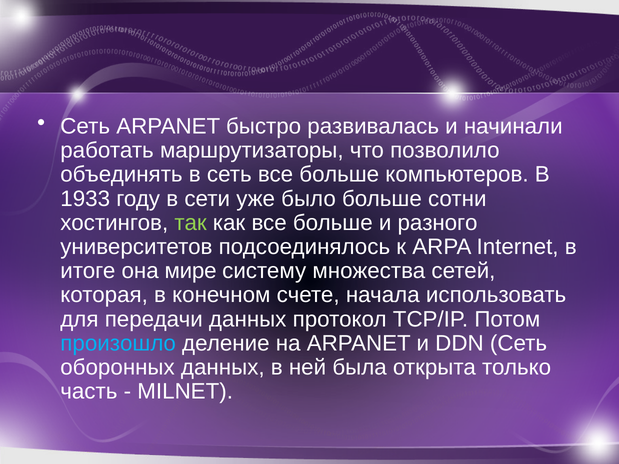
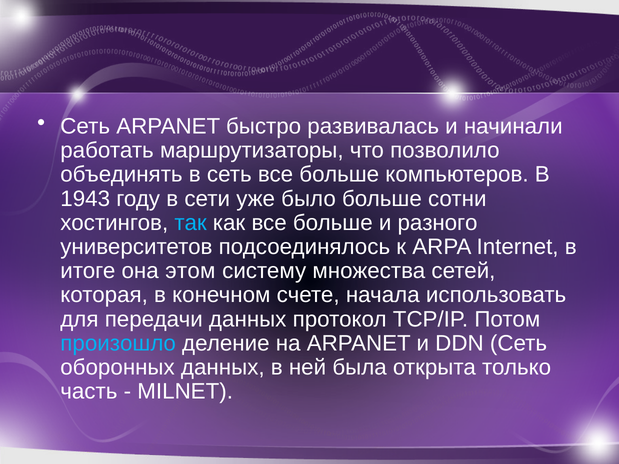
1933: 1933 -> 1943
так colour: light green -> light blue
мире: мире -> этом
